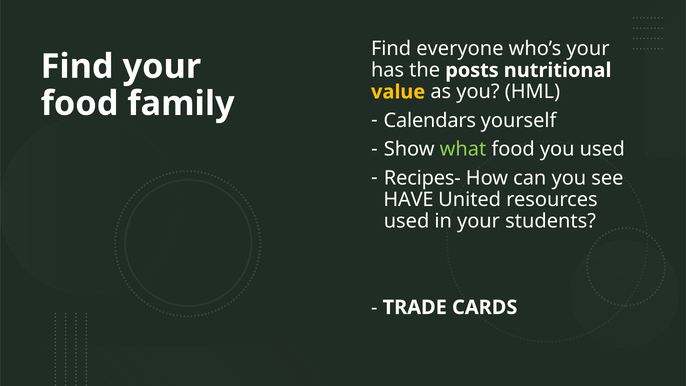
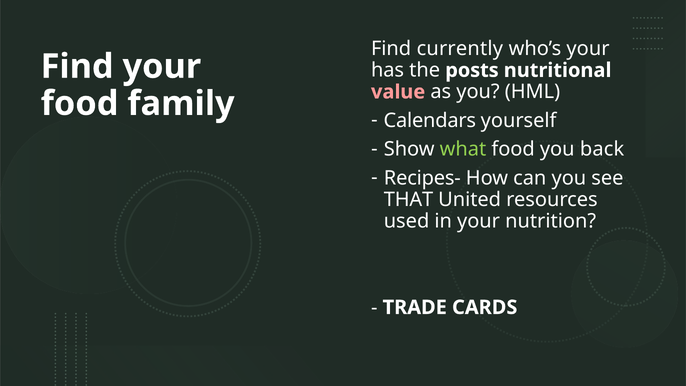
everyone: everyone -> currently
value colour: yellow -> pink
you used: used -> back
HAVE: HAVE -> THAT
students: students -> nutrition
